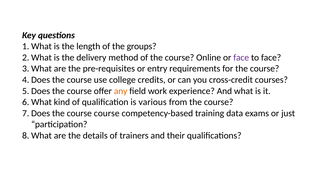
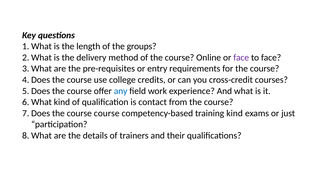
any colour: orange -> blue
various: various -> contact
training data: data -> kind
